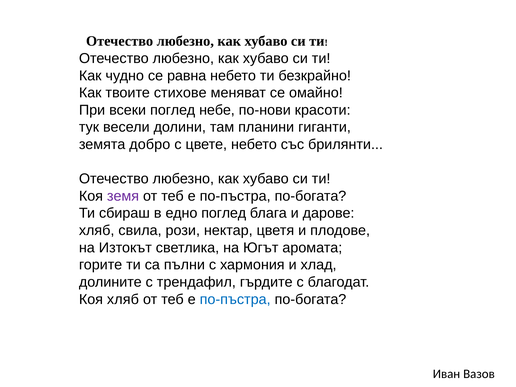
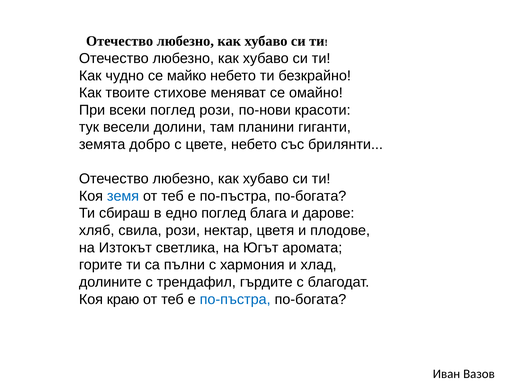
равна: равна -> майко
поглед небе: небе -> рози
земя colour: purple -> blue
Коя хляб: хляб -> краю
